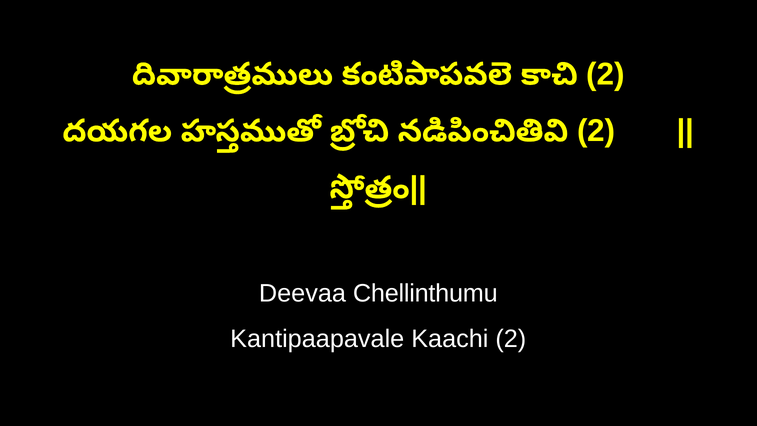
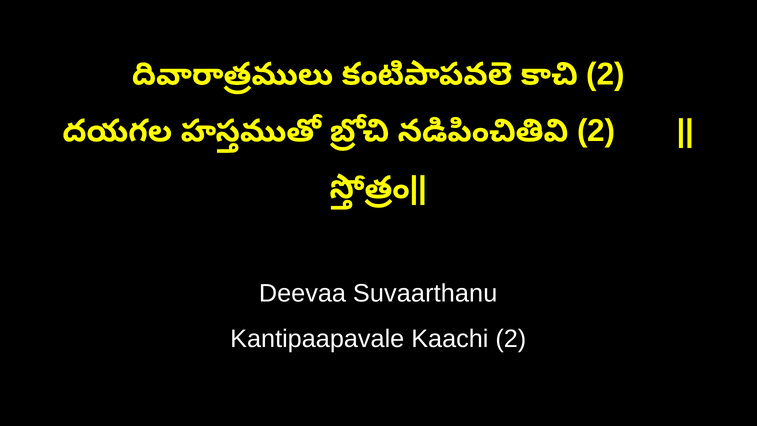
Chellinthumu: Chellinthumu -> Suvaarthanu
